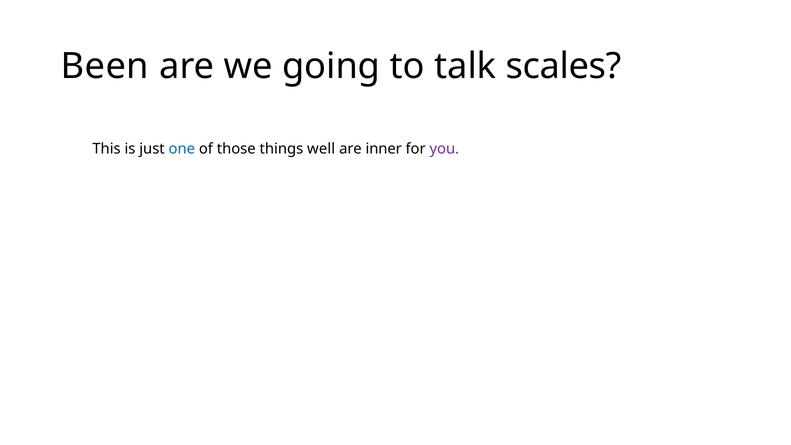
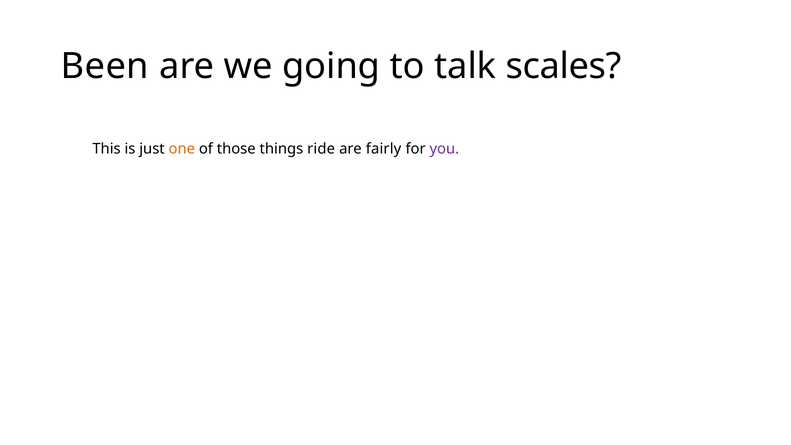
one colour: blue -> orange
well: well -> ride
inner: inner -> fairly
